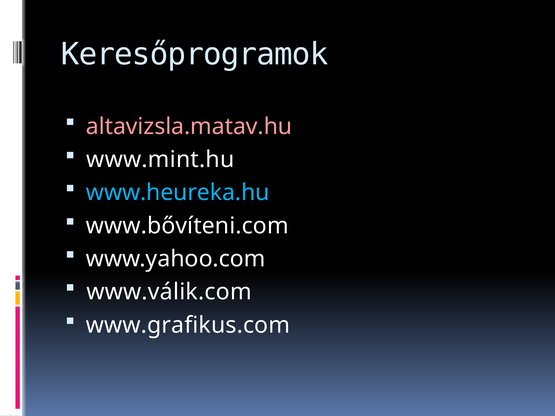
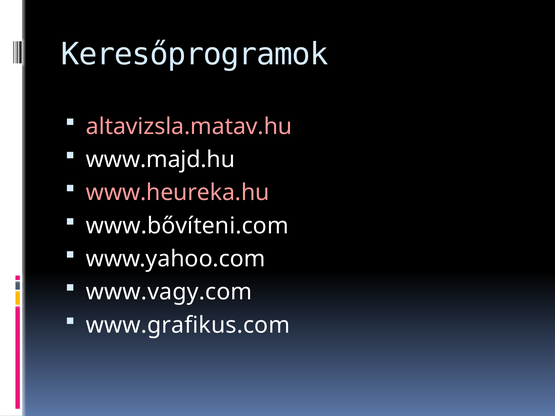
www.mint.hu: www.mint.hu -> www.majd.hu
www.heureka.hu colour: light blue -> pink
www.válik.com: www.válik.com -> www.vagy.com
